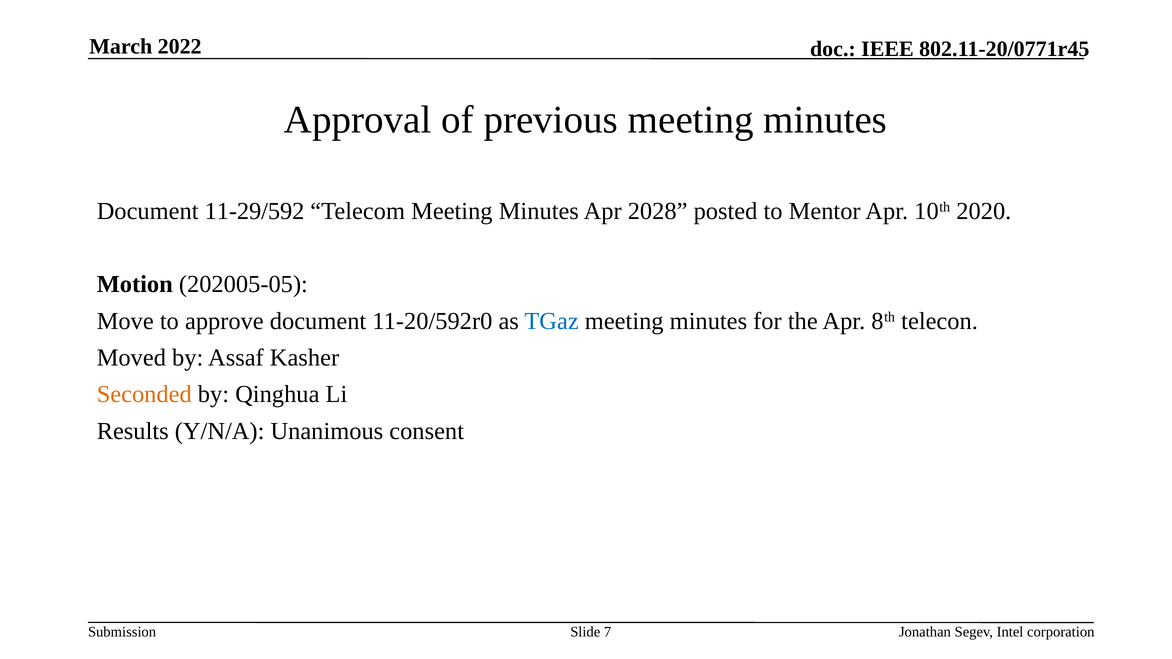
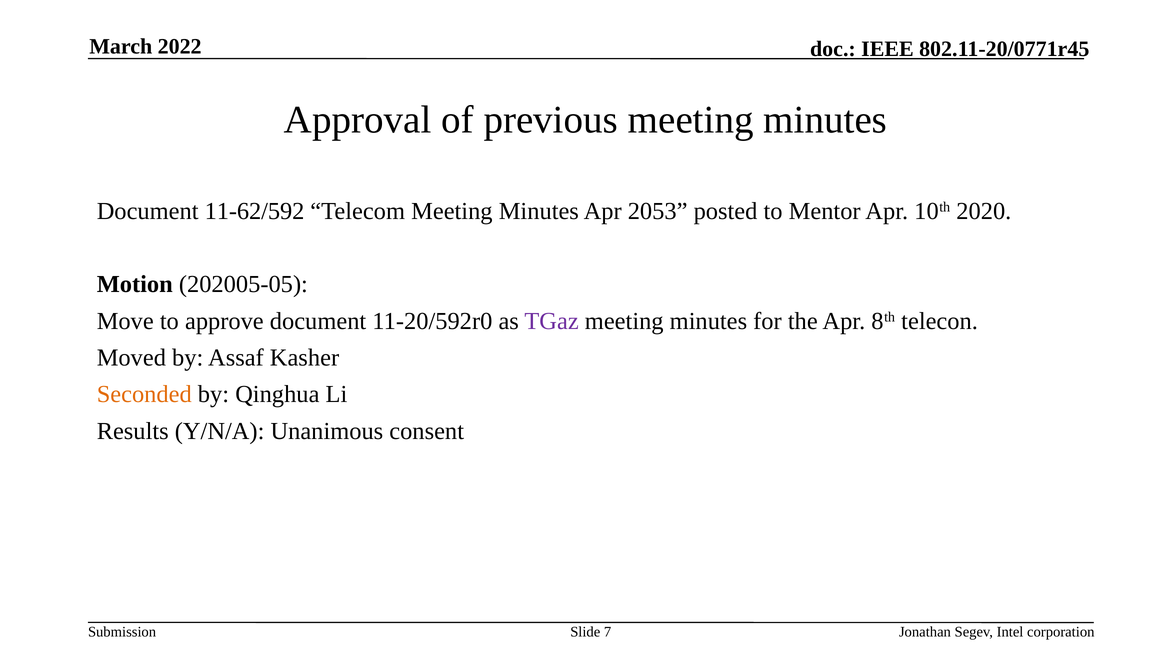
11-29/592: 11-29/592 -> 11-62/592
2028: 2028 -> 2053
TGaz colour: blue -> purple
